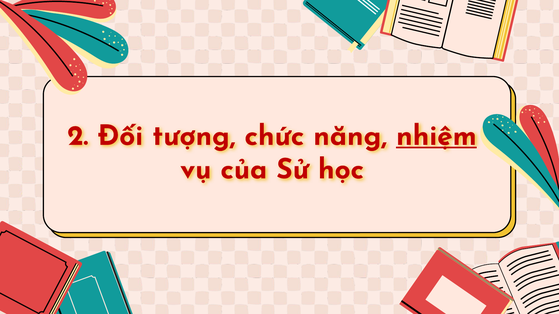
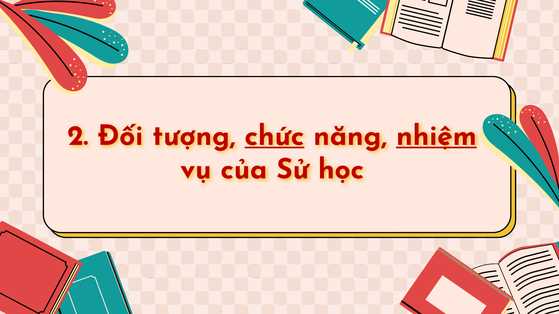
chức underline: none -> present
